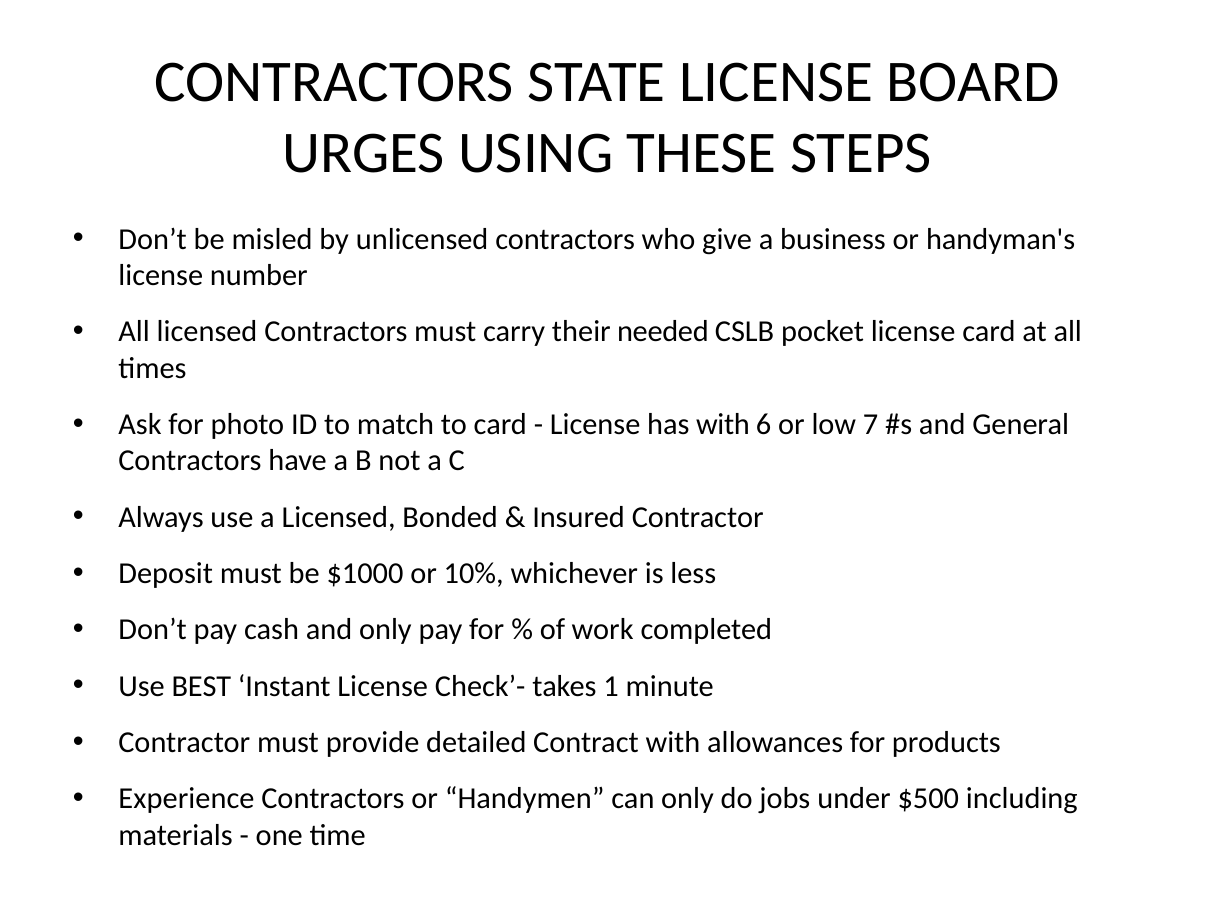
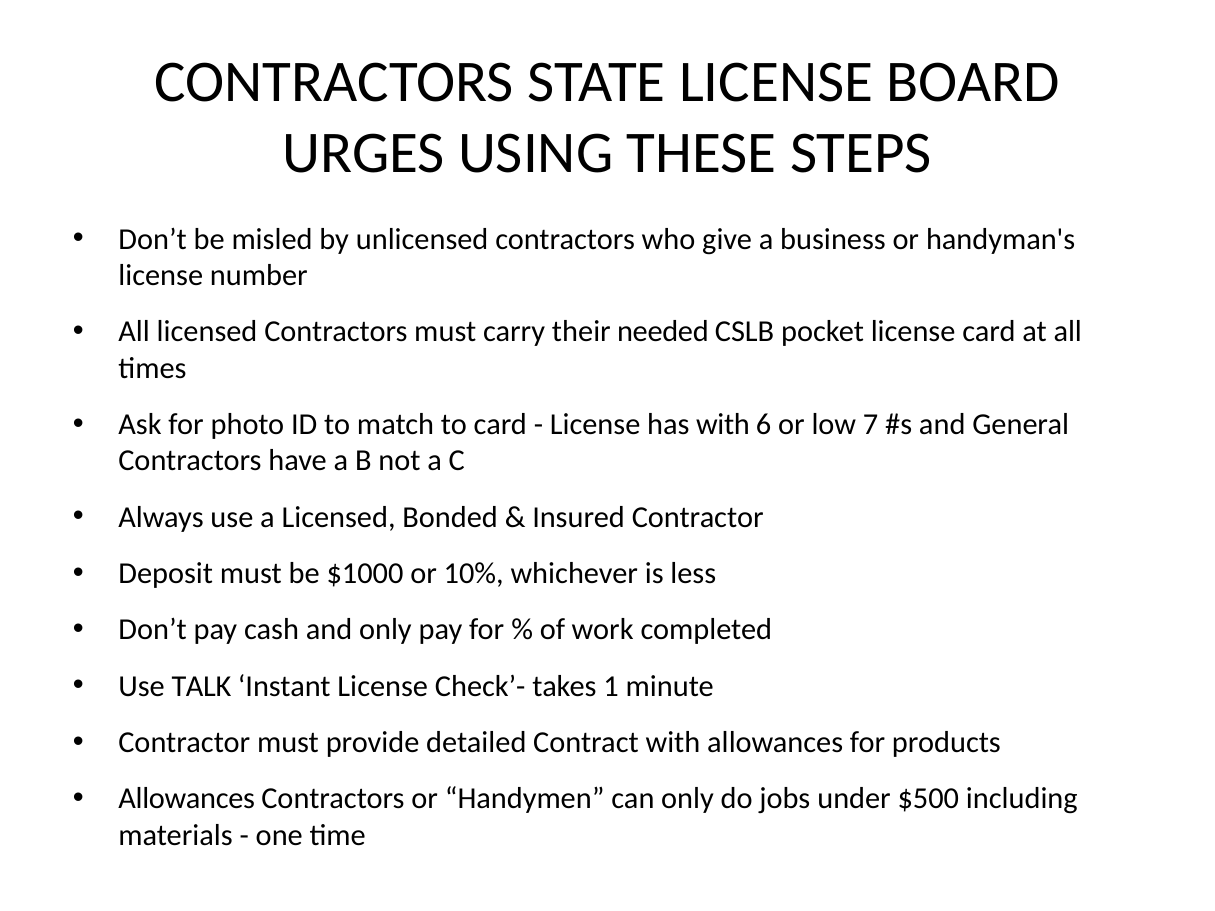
BEST: BEST -> TALK
Experience at (187, 799): Experience -> Allowances
